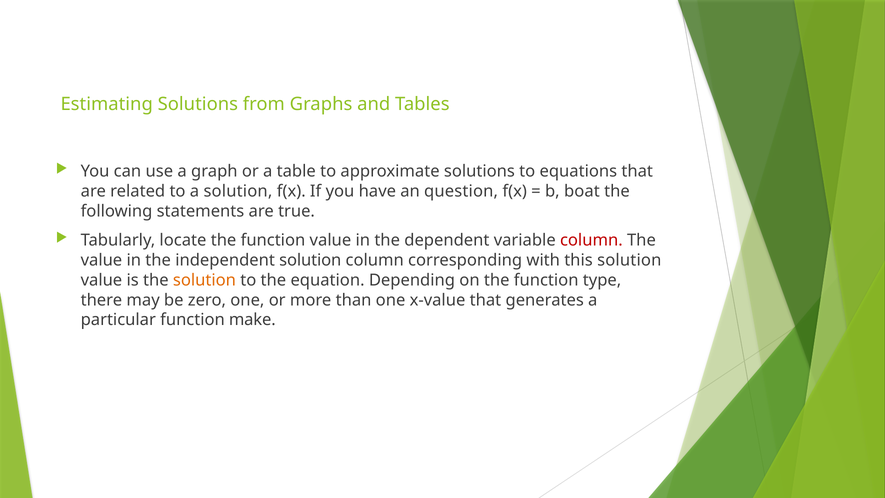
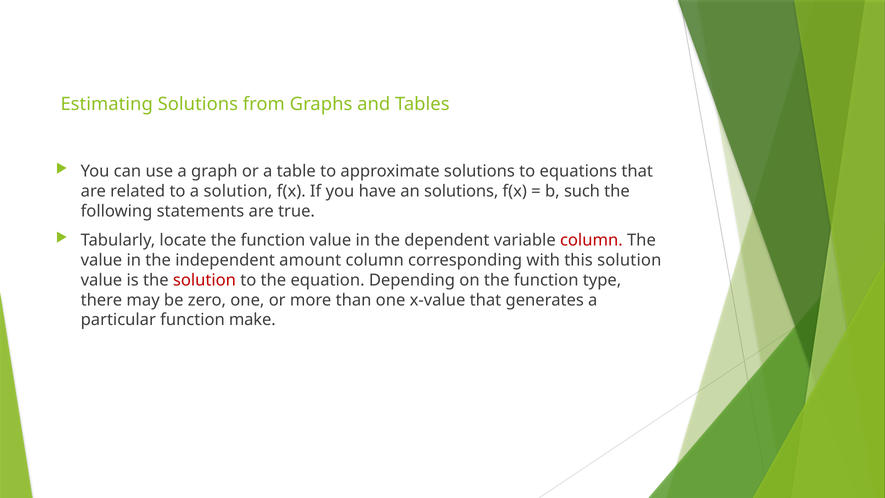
an question: question -> solutions
boat: boat -> such
independent solution: solution -> amount
solution at (204, 280) colour: orange -> red
